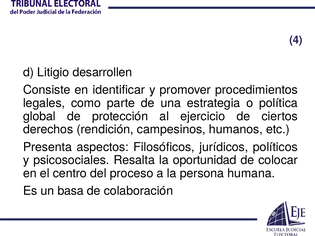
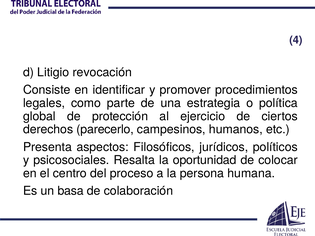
desarrollen: desarrollen -> revocación
rendición: rendición -> parecerlo
